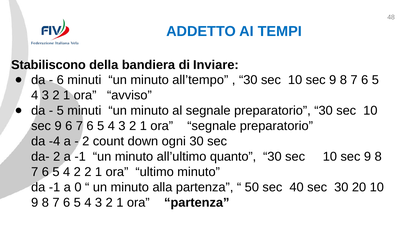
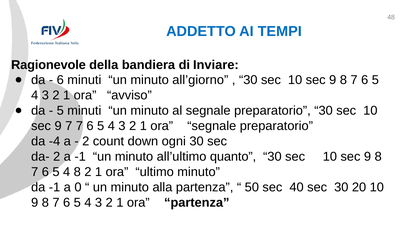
Stabiliscono: Stabiliscono -> Ragionevole
all’tempo: all’tempo -> all’giorno
9 6: 6 -> 7
4 2: 2 -> 8
